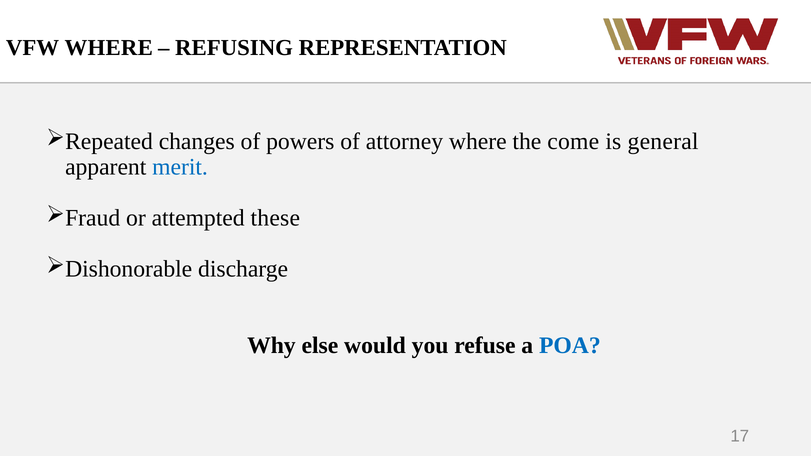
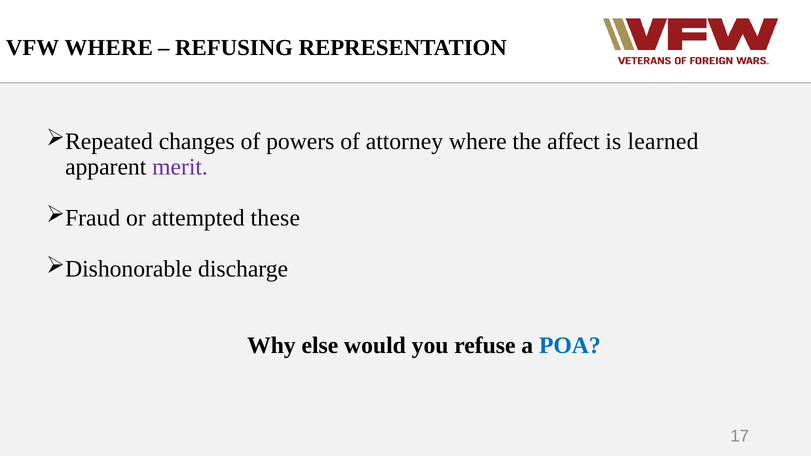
come: come -> affect
general: general -> learned
merit colour: blue -> purple
